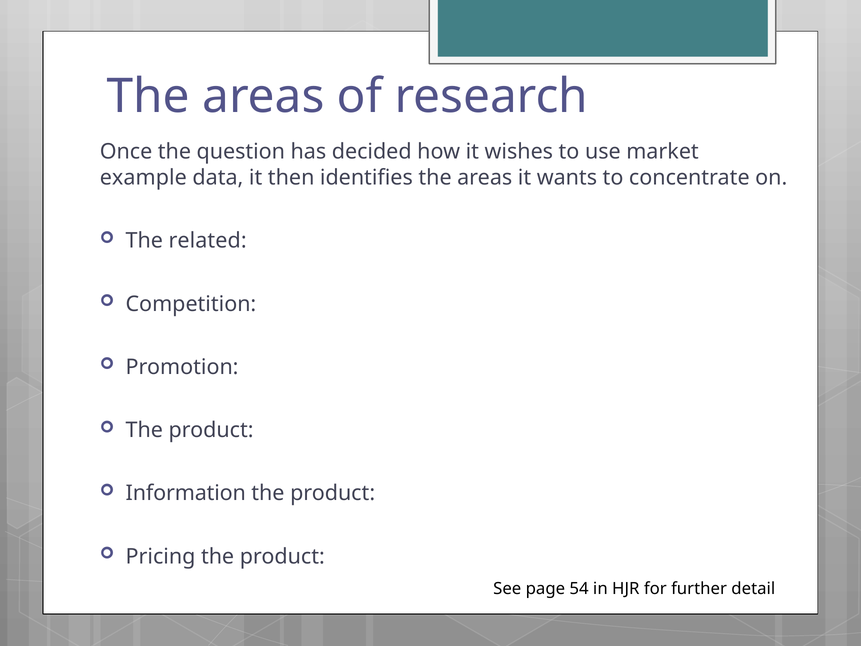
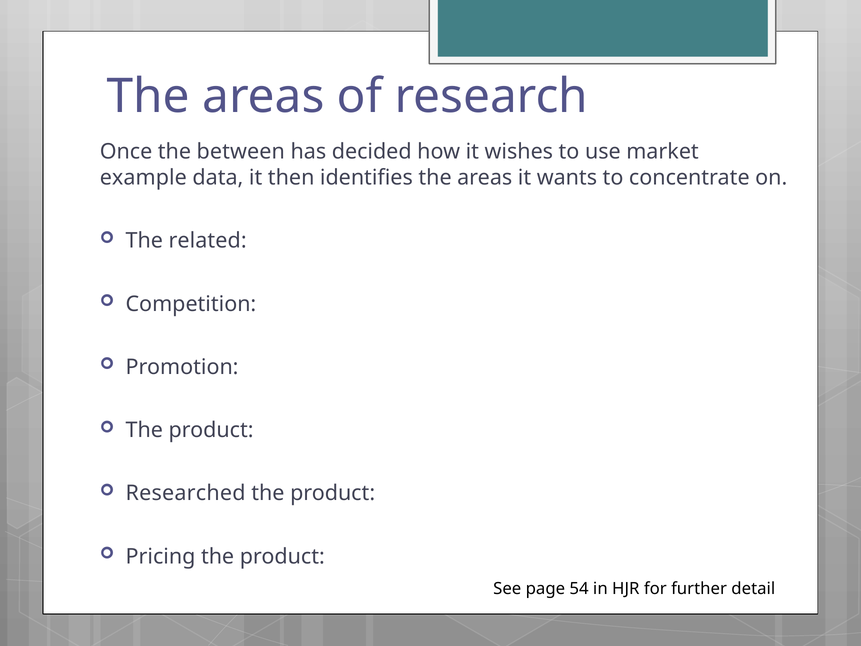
question: question -> between
Information: Information -> Researched
